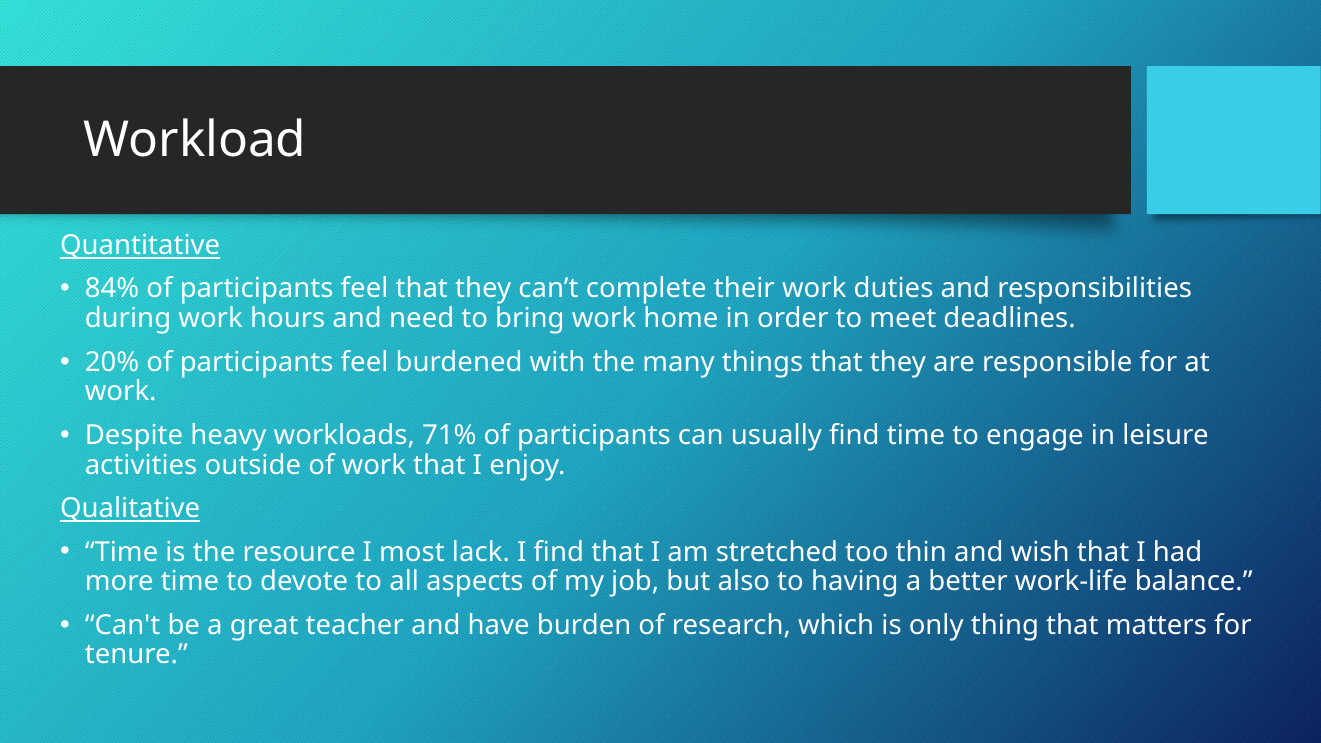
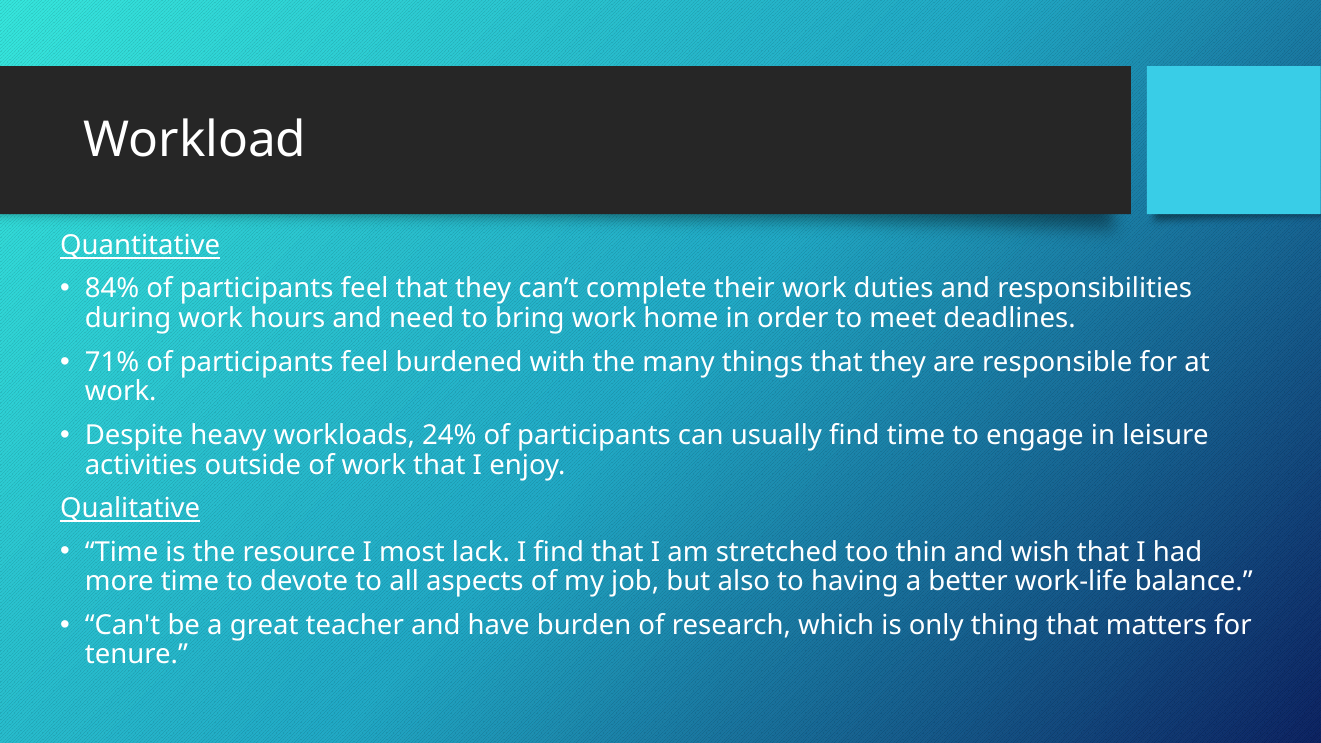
20%: 20% -> 71%
71%: 71% -> 24%
